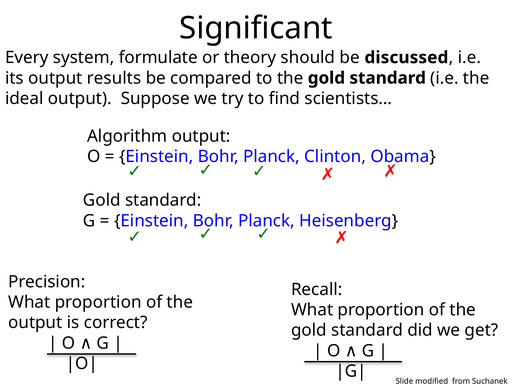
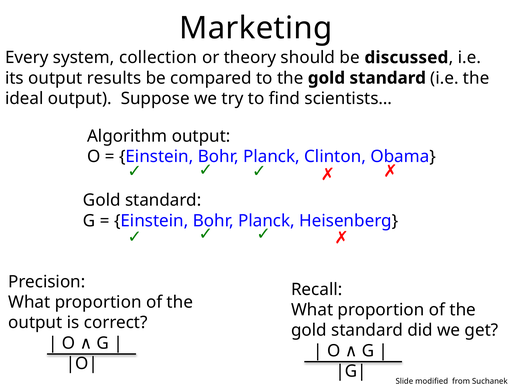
Significant: Significant -> Marketing
formulate: formulate -> collection
